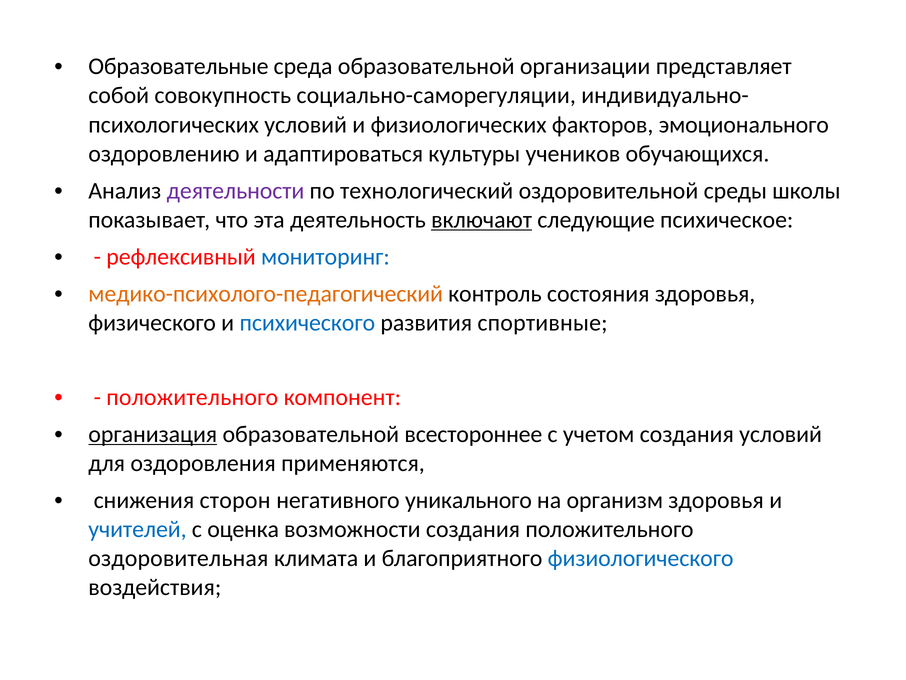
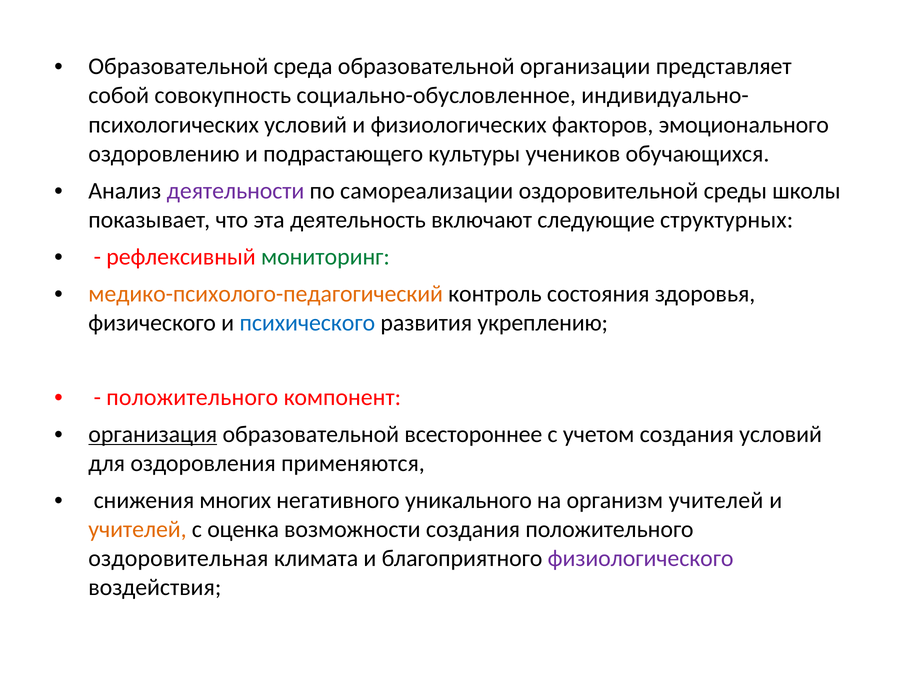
Образовательные at (178, 67): Образовательные -> Образовательной
социально-саморегуляции: социально-саморегуляции -> социально-обусловленное
адаптироваться: адаптироваться -> подрастающего
технологический: технологический -> самореализации
включают underline: present -> none
психическое: психическое -> структурных
мониторинг colour: blue -> green
спортивные: спортивные -> укреплению
сторон: сторон -> многих
организм здоровья: здоровья -> учителей
учителей at (137, 529) colour: blue -> orange
физиологического colour: blue -> purple
